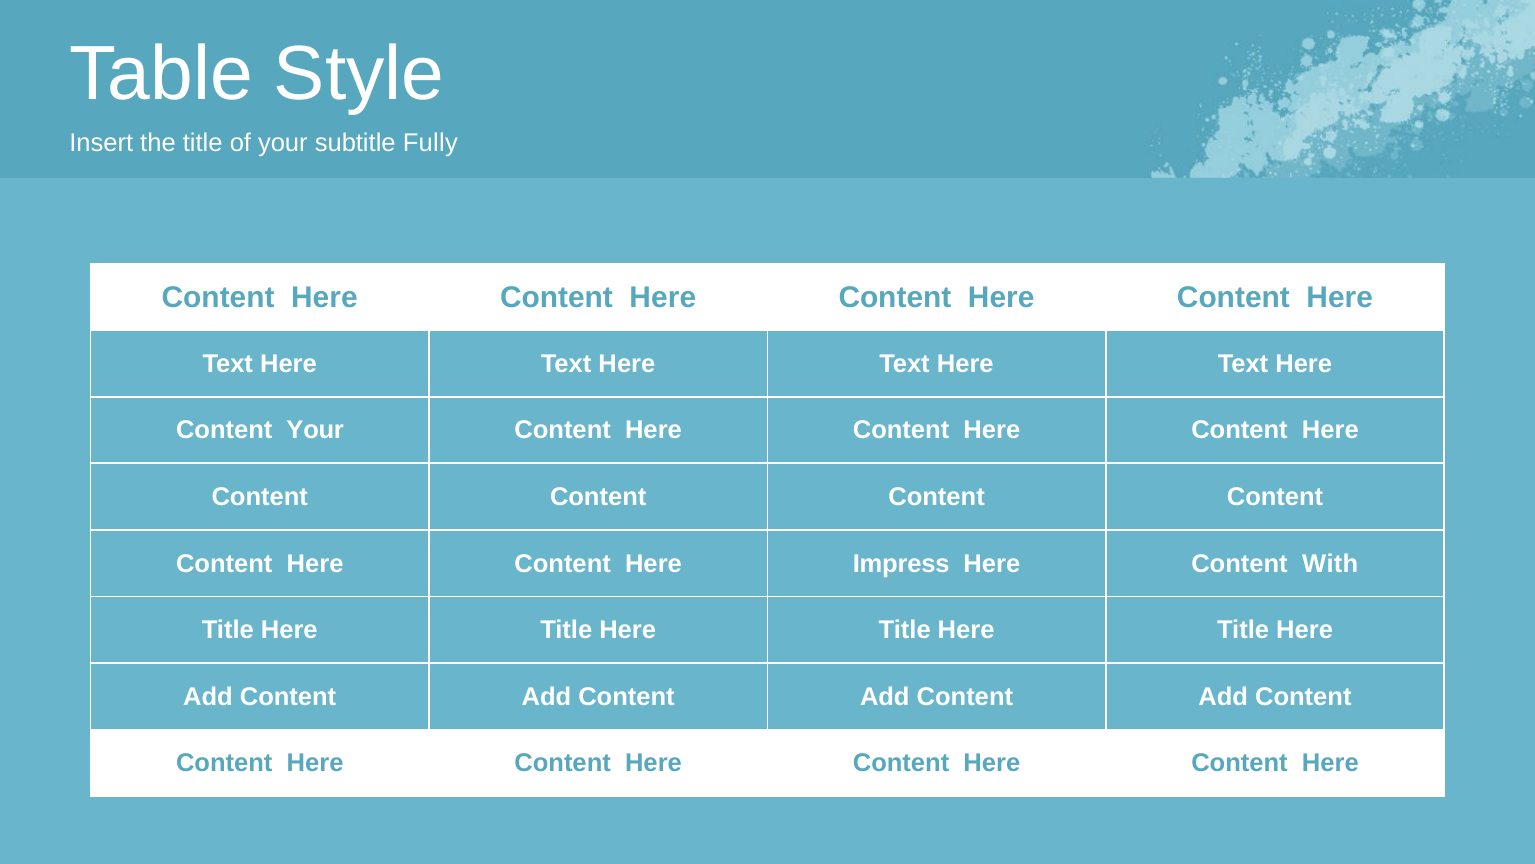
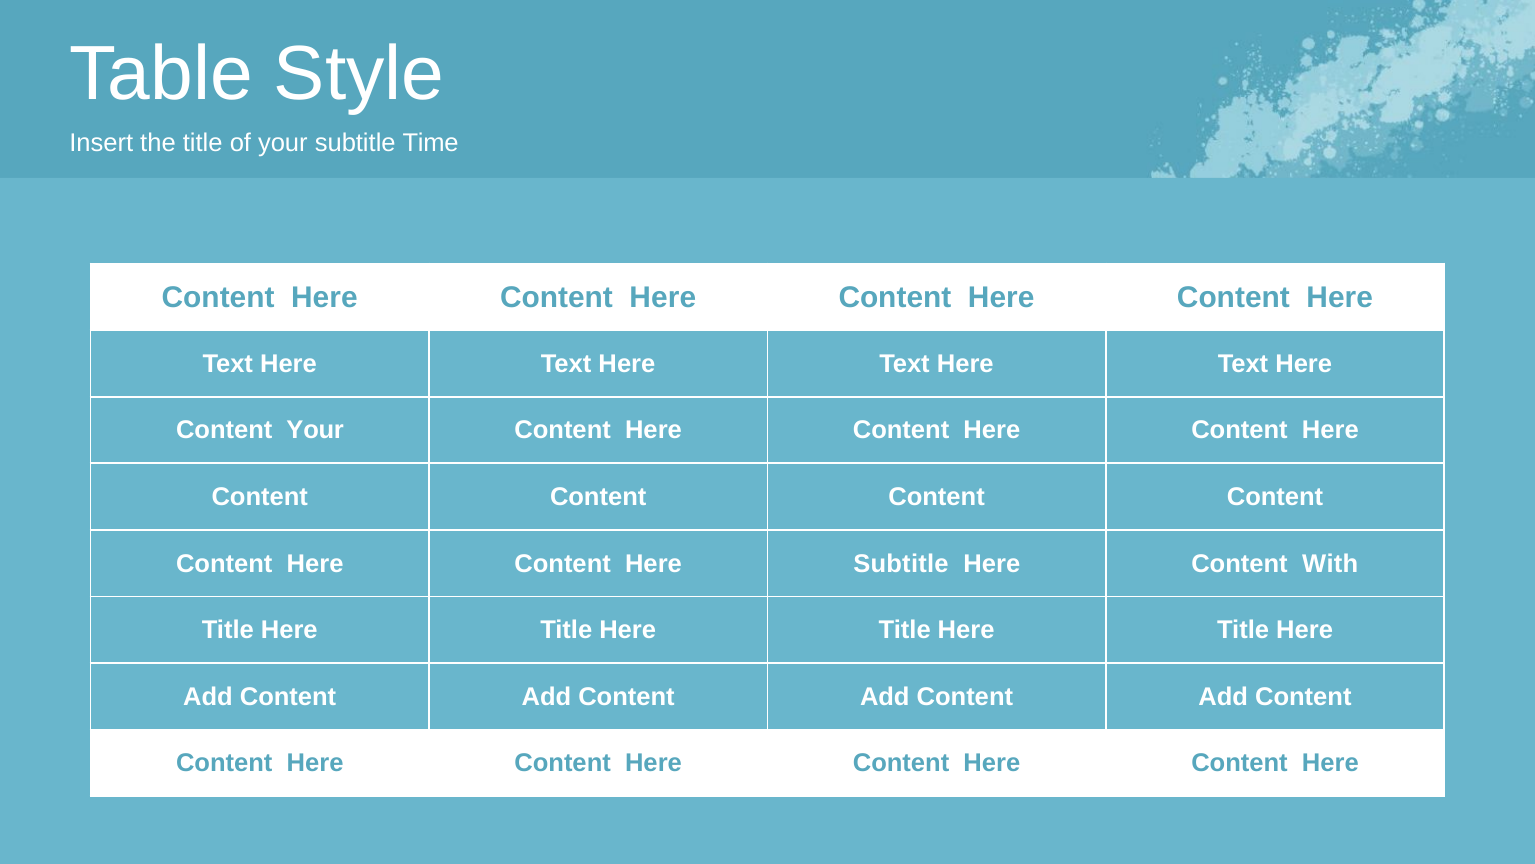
Fully: Fully -> Time
Here Impress: Impress -> Subtitle
